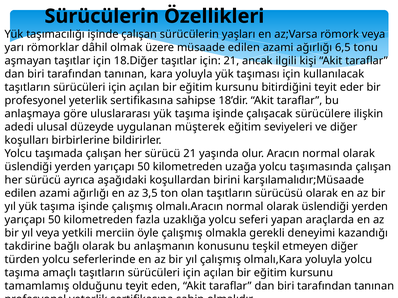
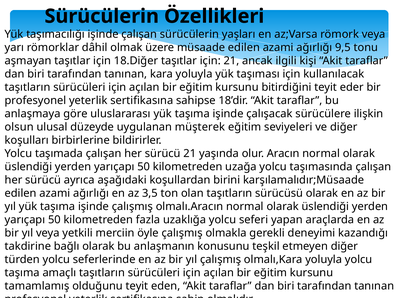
6,5: 6,5 -> 9,5
adedi: adedi -> olsun
